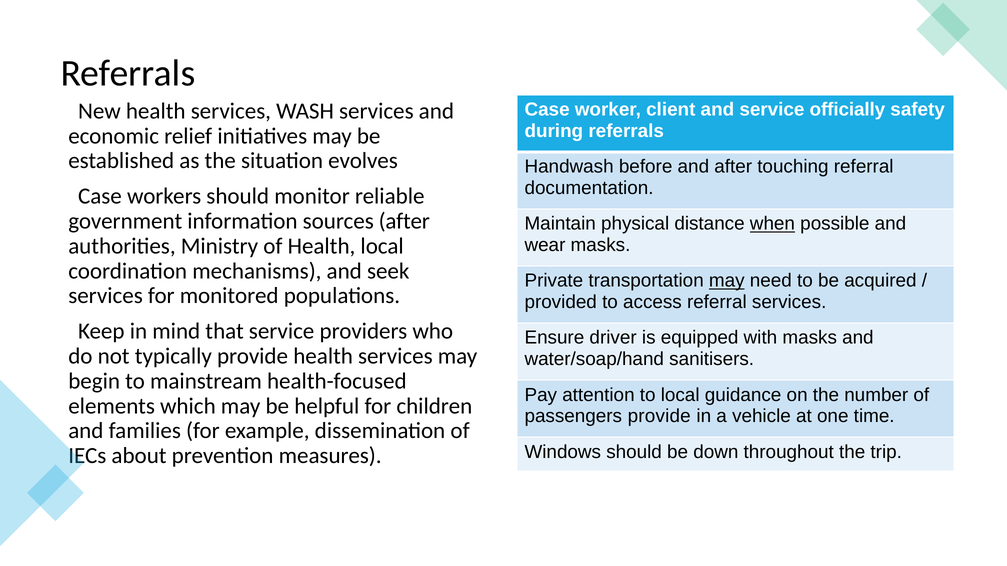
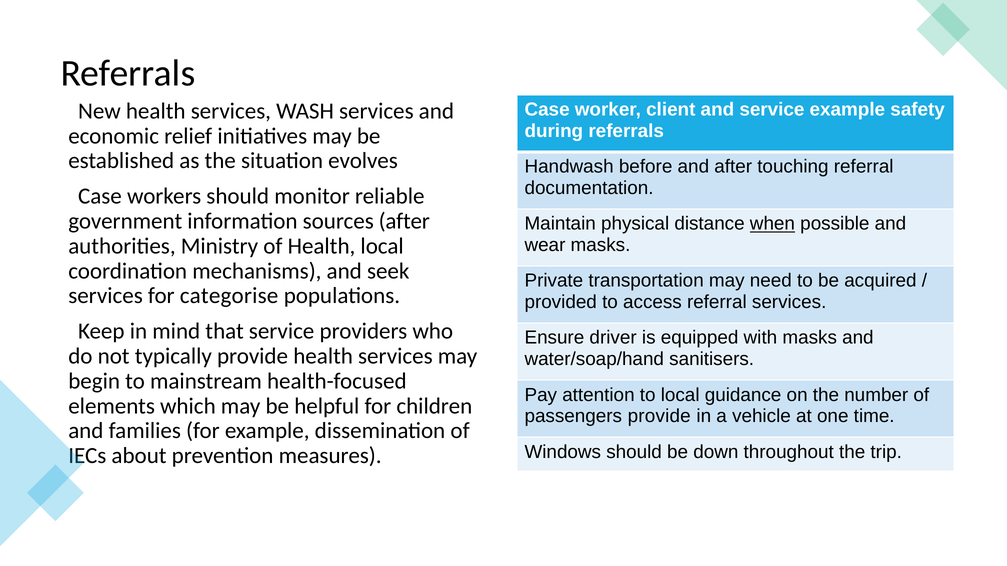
service officially: officially -> example
may at (727, 281) underline: present -> none
monitored: monitored -> categorise
